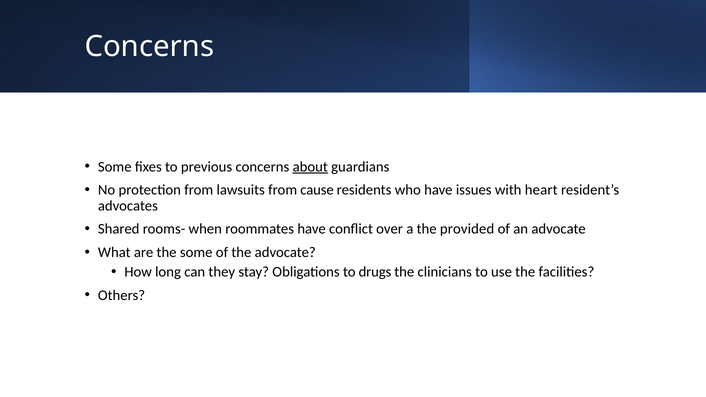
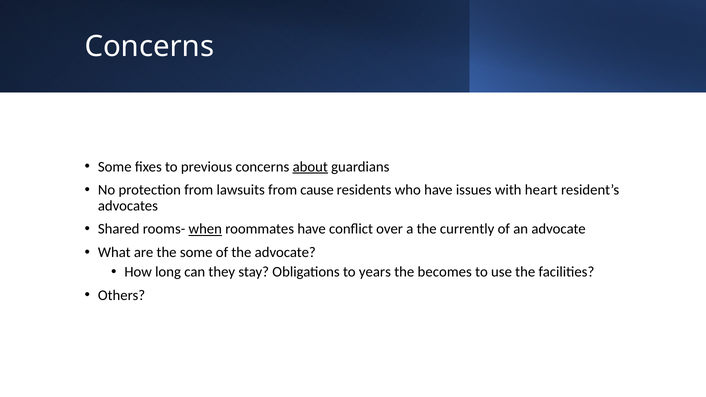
when underline: none -> present
provided: provided -> currently
drugs: drugs -> years
clinicians: clinicians -> becomes
